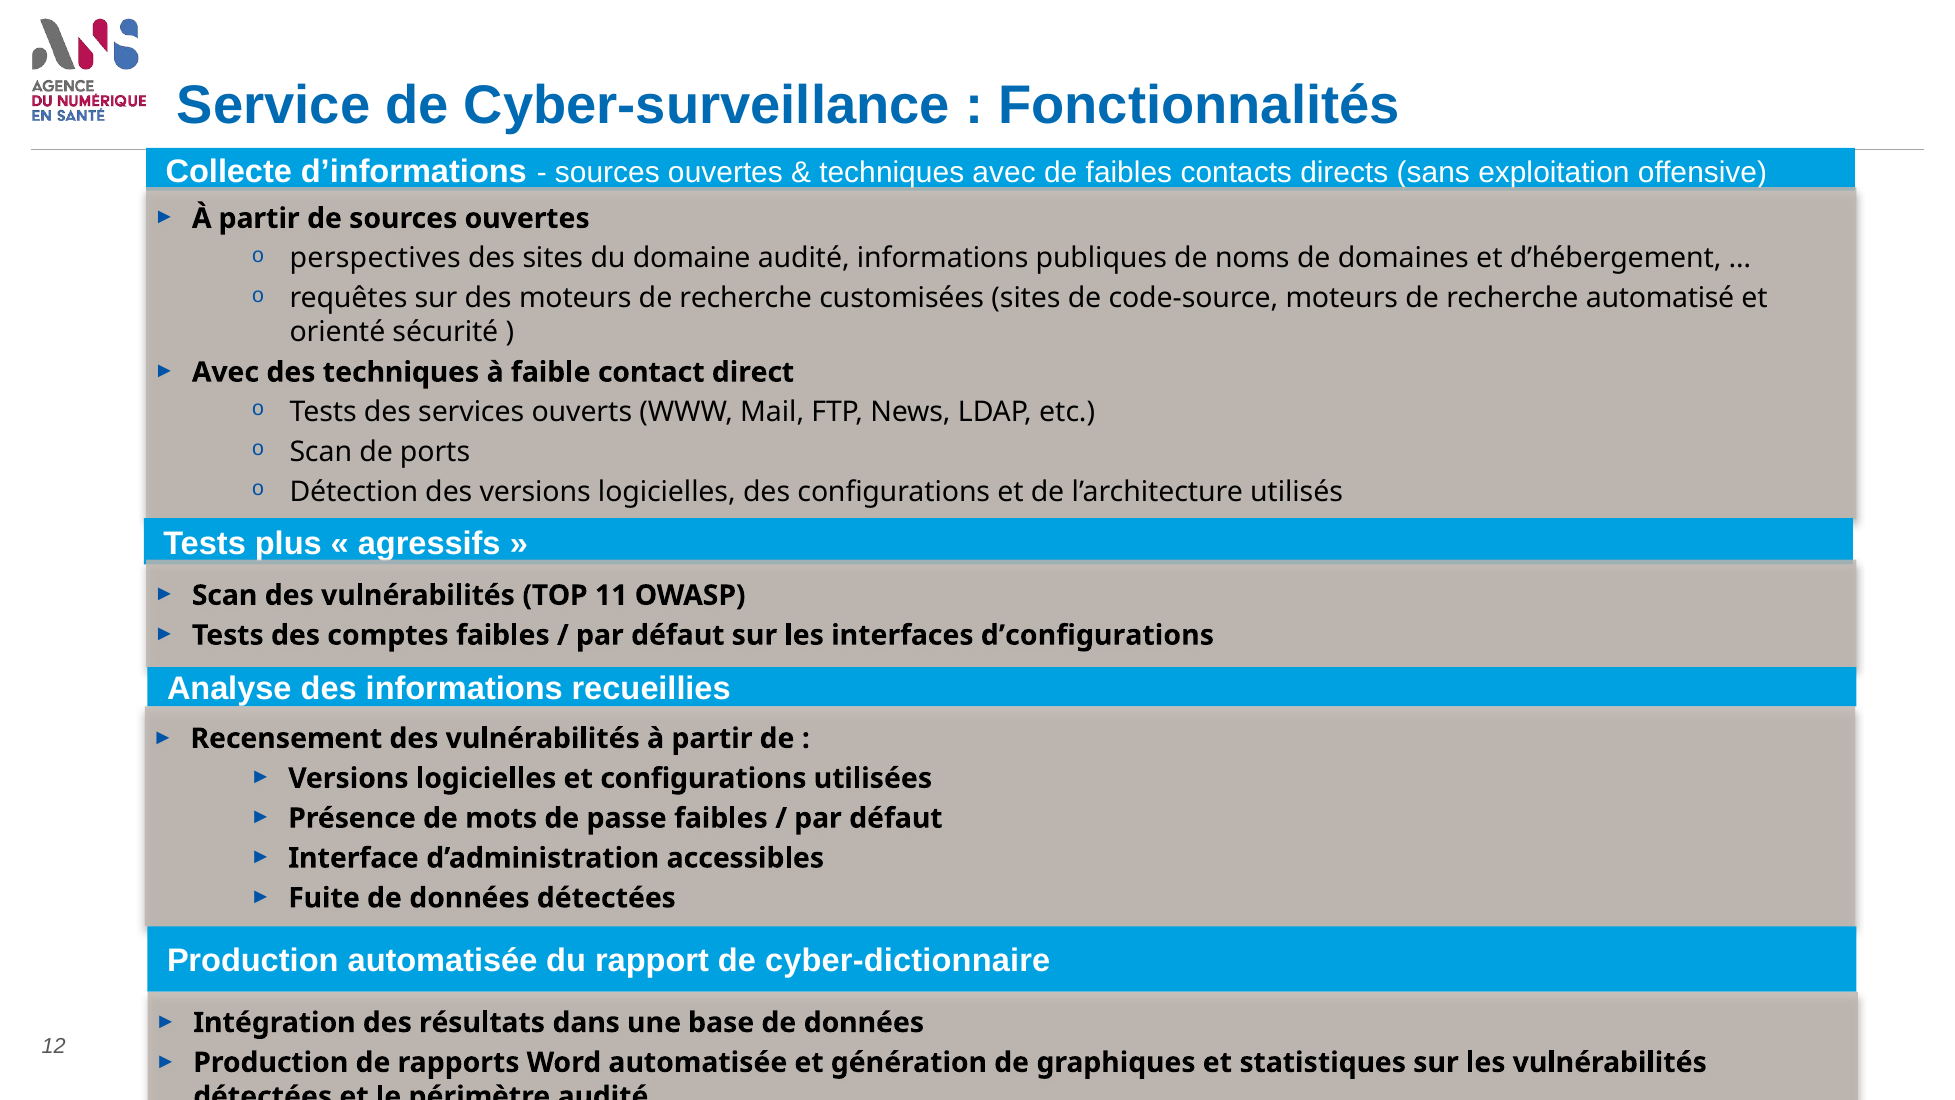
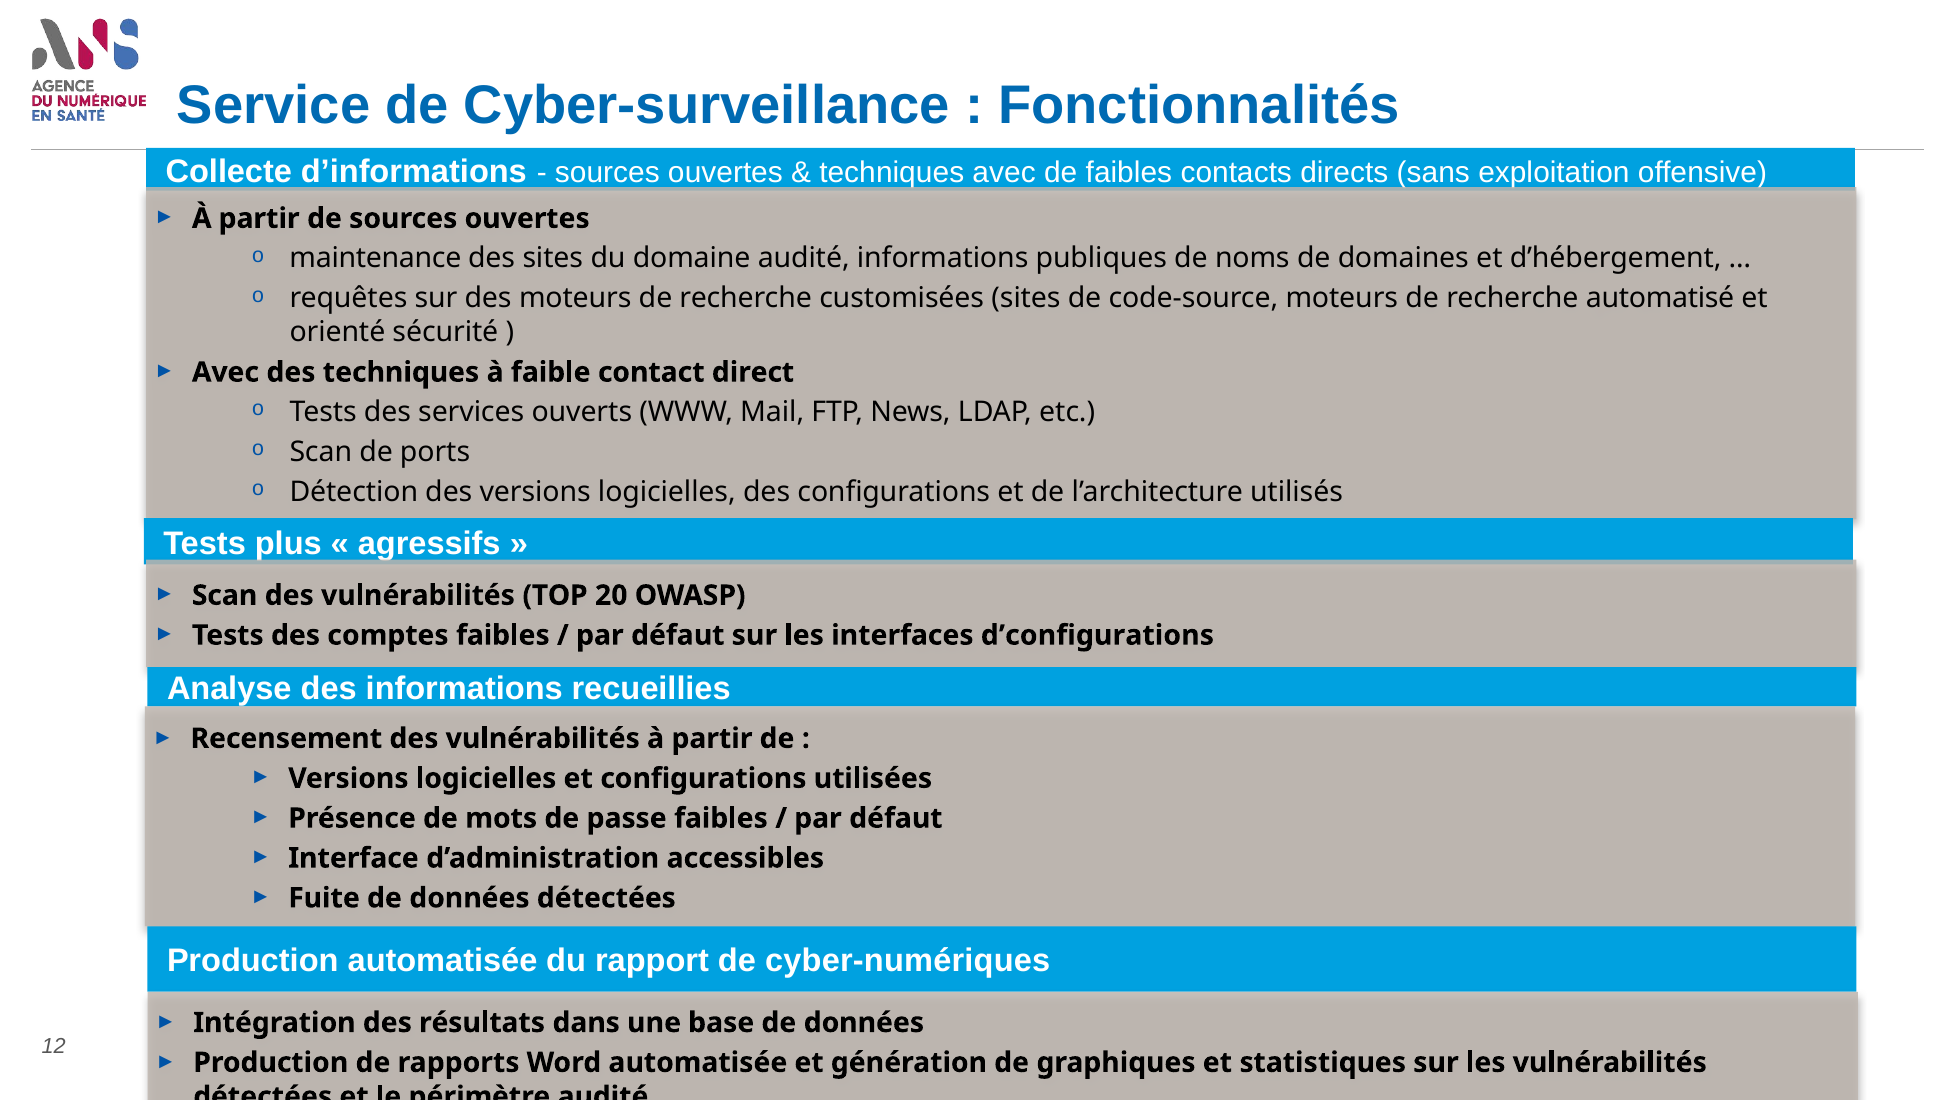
perspectives: perspectives -> maintenance
11: 11 -> 20
cyber-dictionnaire: cyber-dictionnaire -> cyber-numériques
